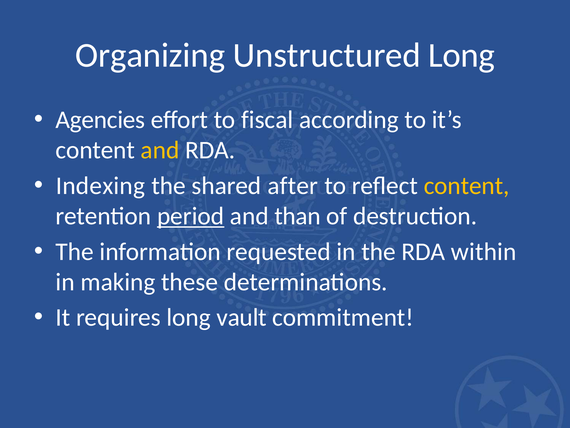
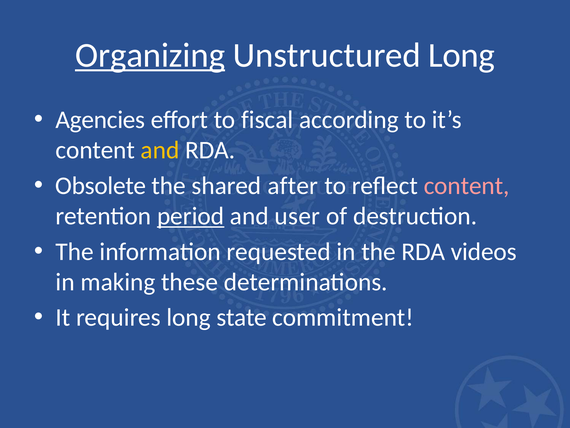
Organizing underline: none -> present
Indexing: Indexing -> Obsolete
content at (467, 185) colour: yellow -> pink
than: than -> user
within: within -> videos
vault: vault -> state
